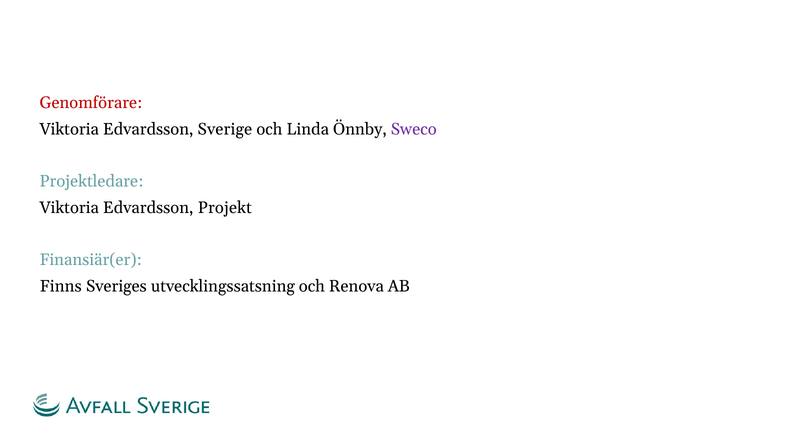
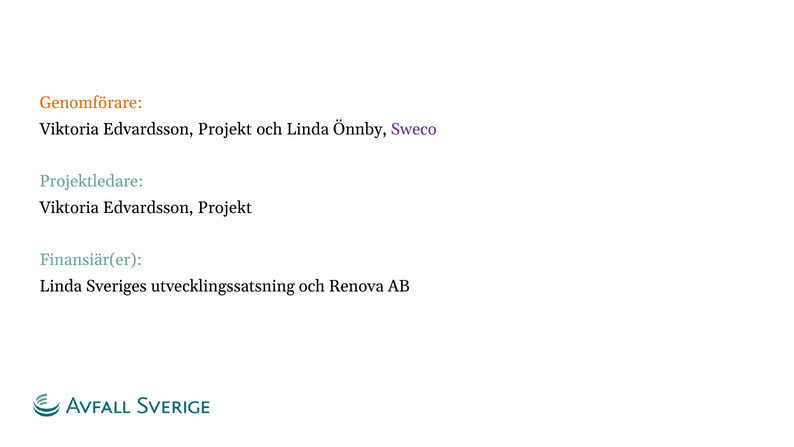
Genomförare colour: red -> orange
Sverige at (225, 129): Sverige -> Projekt
Finns at (61, 286): Finns -> Linda
